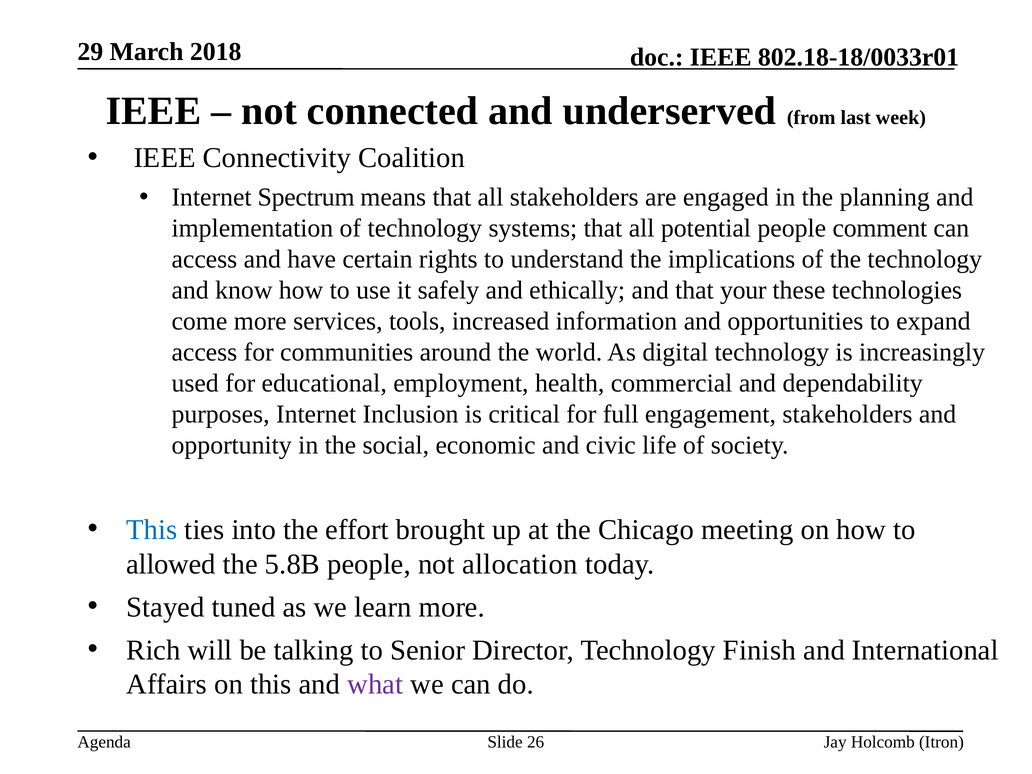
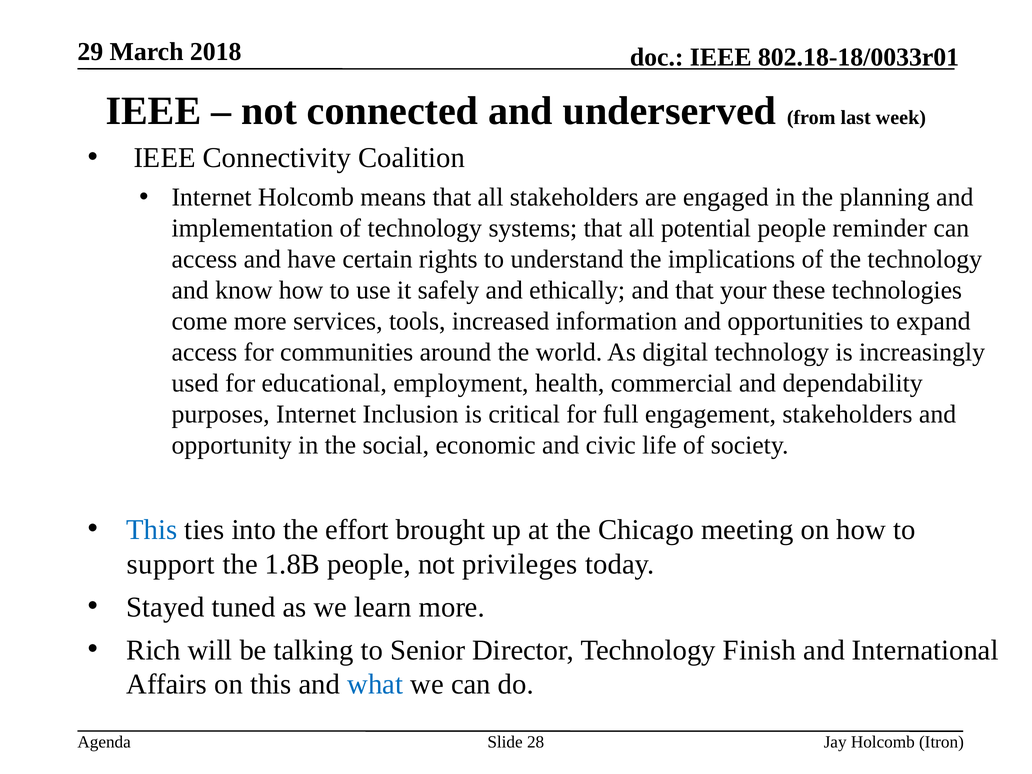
Internet Spectrum: Spectrum -> Holcomb
comment: comment -> reminder
allowed: allowed -> support
5.8B: 5.8B -> 1.8B
allocation: allocation -> privileges
what colour: purple -> blue
26: 26 -> 28
